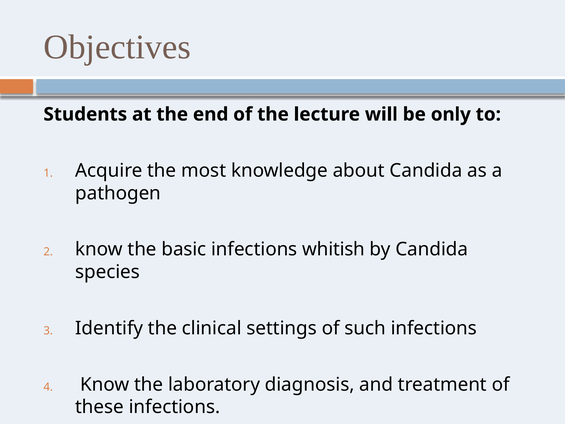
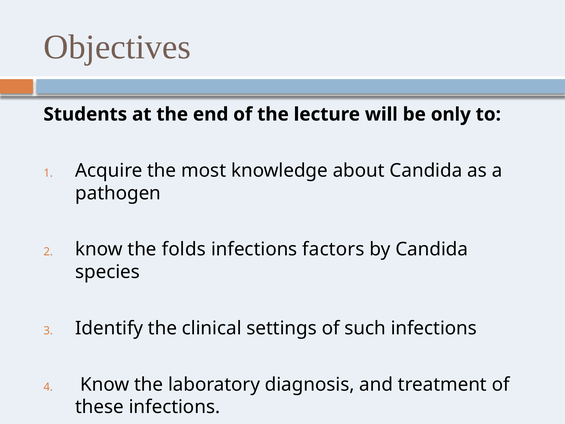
basic: basic -> folds
whitish: whitish -> factors
